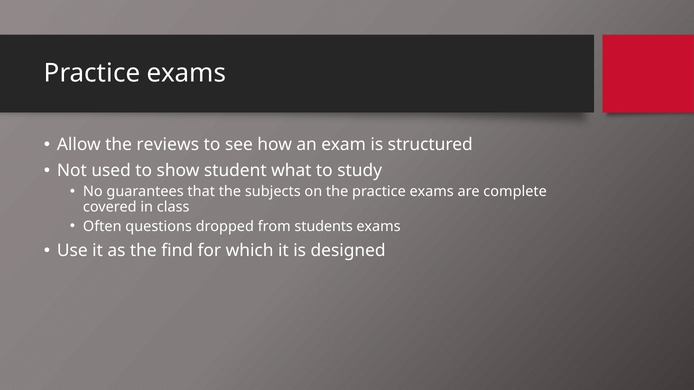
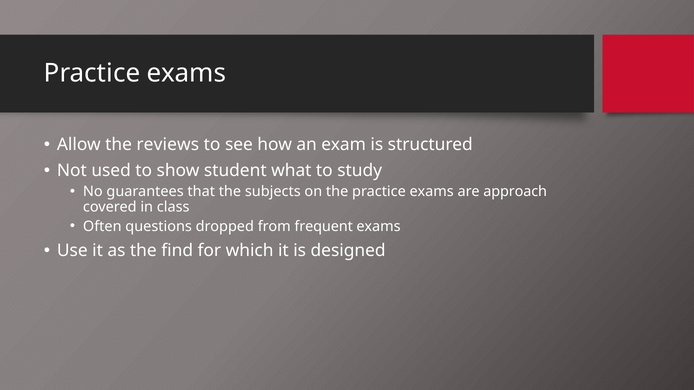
complete: complete -> approach
students: students -> frequent
